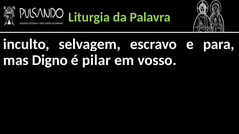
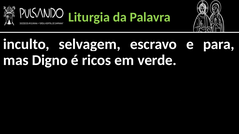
pilar: pilar -> ricos
vosso: vosso -> verde
